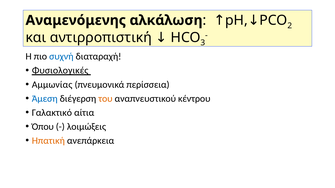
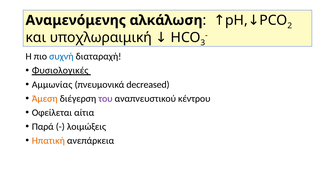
αντιρροπιστική: αντιρροπιστική -> υποχλωραιμική
περίσσεια: περίσσεια -> decreased
Άμεση colour: blue -> orange
του colour: orange -> purple
Γαλακτικό: Γαλακτικό -> Οφείλεται
Όπου: Όπου -> Παρά
